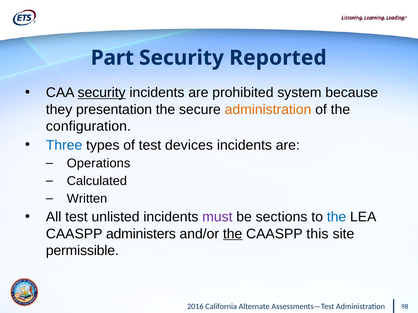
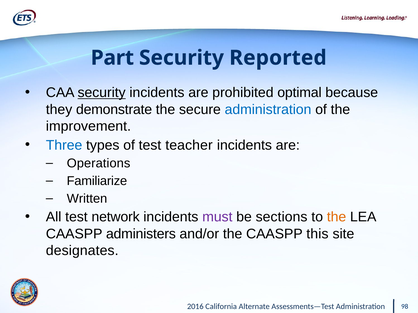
system: system -> optimal
presentation: presentation -> demonstrate
administration at (268, 110) colour: orange -> blue
configuration: configuration -> improvement
devices: devices -> teacher
Calculated: Calculated -> Familiarize
unlisted: unlisted -> network
the at (337, 217) colour: blue -> orange
the at (233, 234) underline: present -> none
permissible: permissible -> designates
